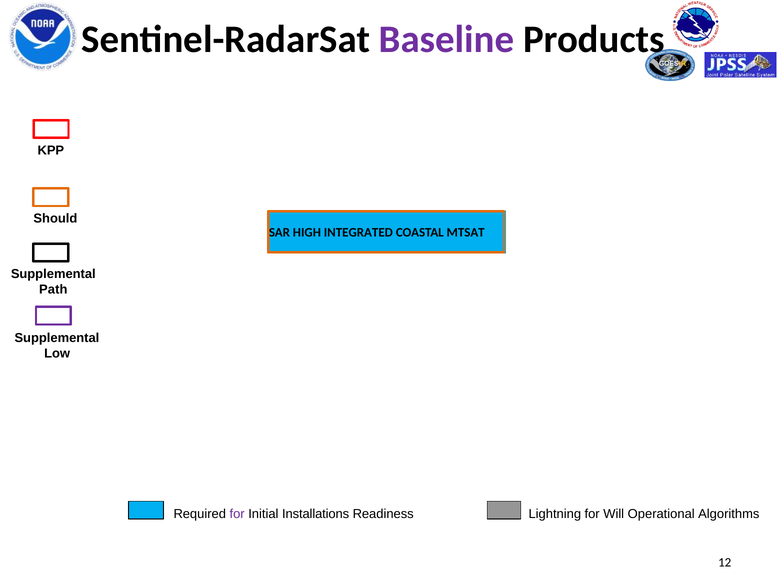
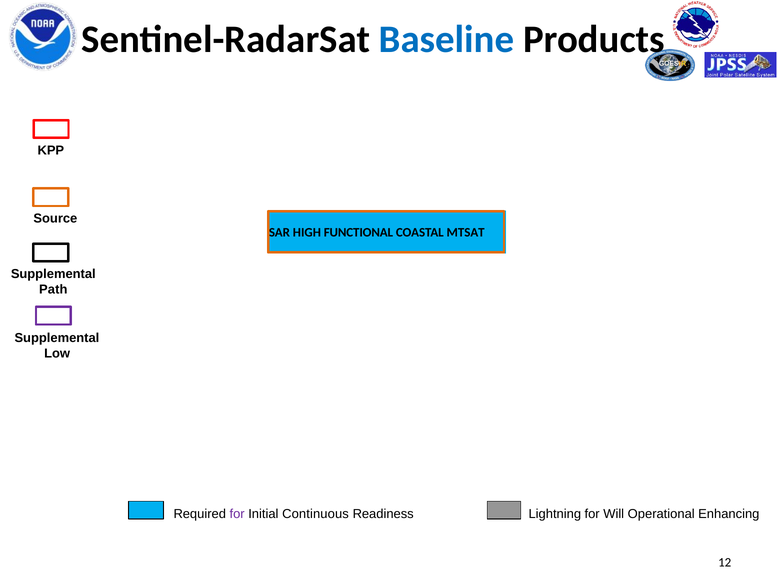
Baseline colour: purple -> blue
Should: Should -> Source
INTEGRATED: INTEGRATED -> FUNCTIONAL
Installations: Installations -> Continuous
Algorithms: Algorithms -> Enhancing
